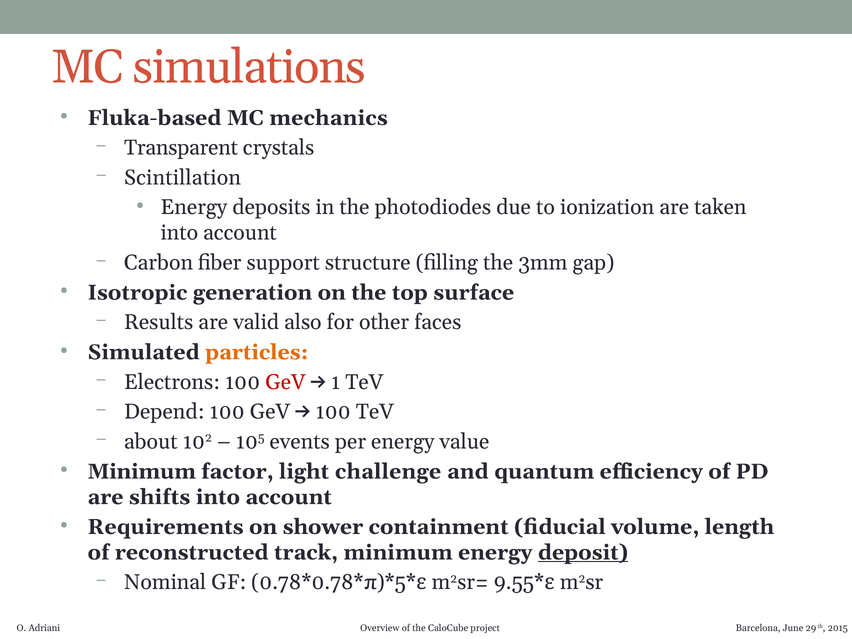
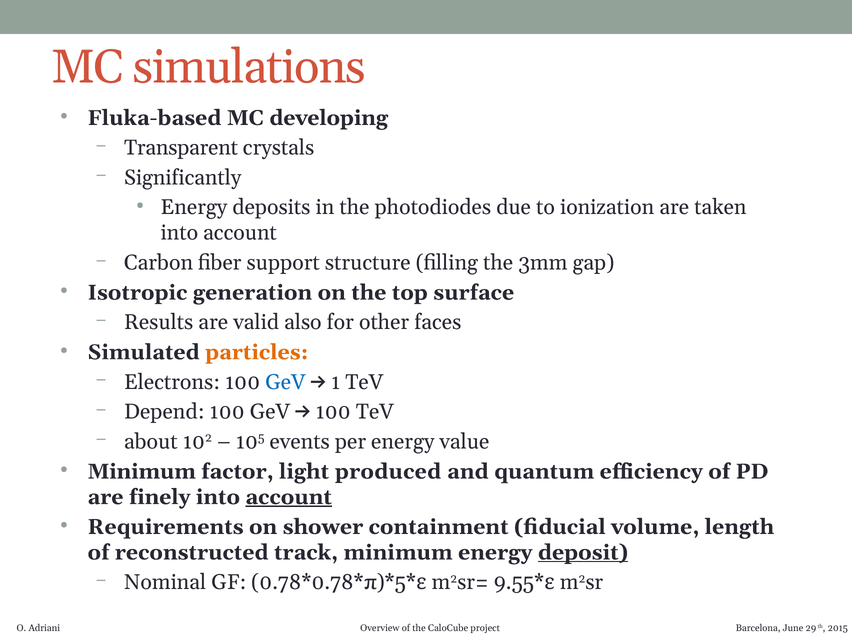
mechanics: mechanics -> developing
Scintillation: Scintillation -> Significantly
GeV at (285, 382) colour: red -> blue
challenge: challenge -> produced
shifts: shifts -> finely
account at (289, 497) underline: none -> present
